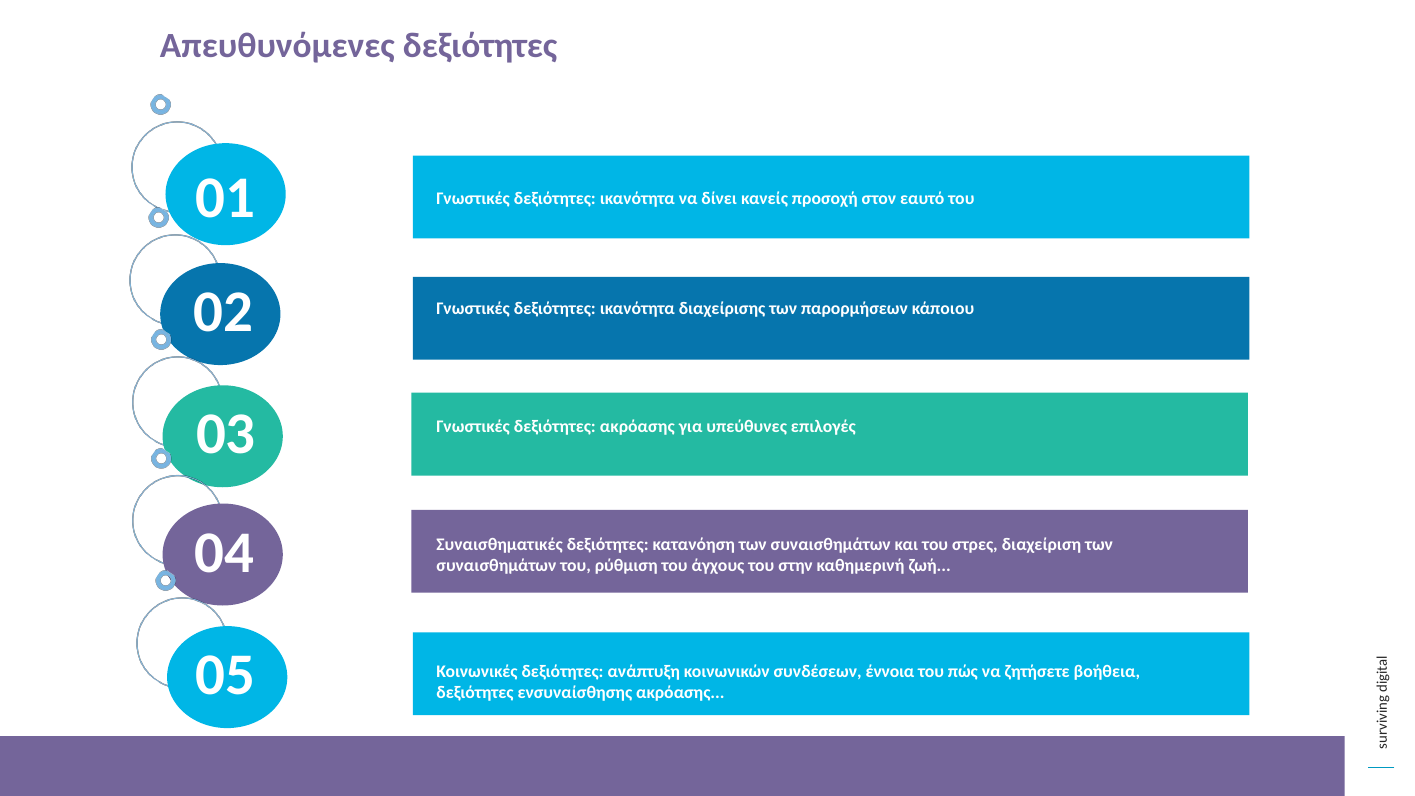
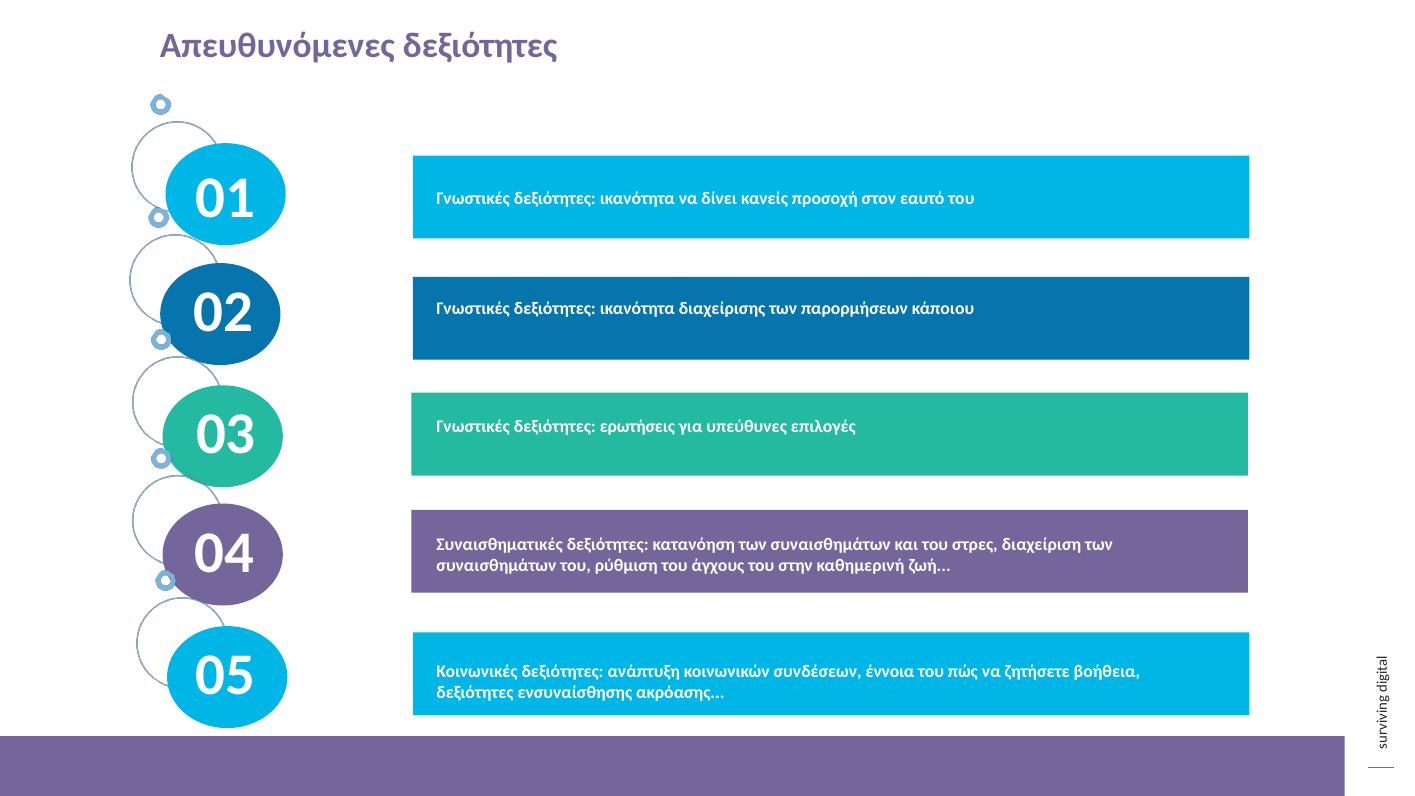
δεξιότητες ακρόασης: ακρόασης -> ερωτήσεις
